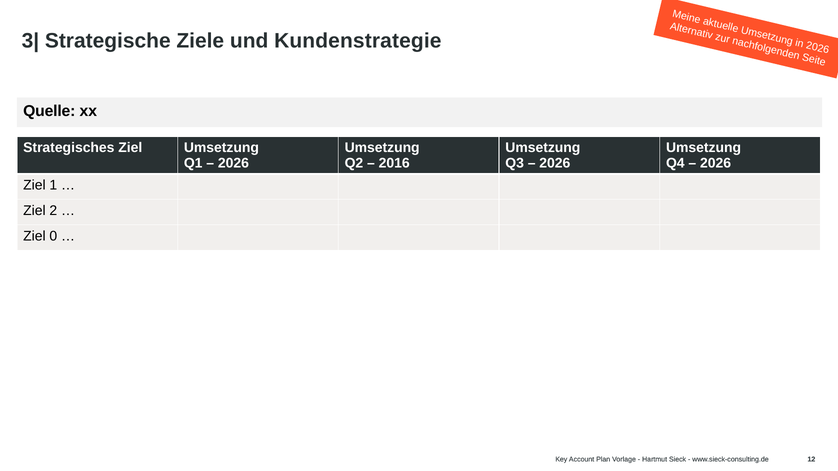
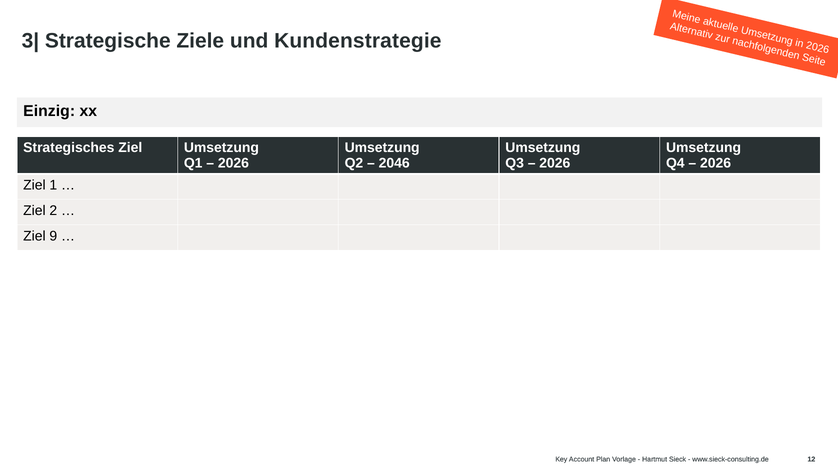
Quelle: Quelle -> Einzig
2016: 2016 -> 2046
0: 0 -> 9
